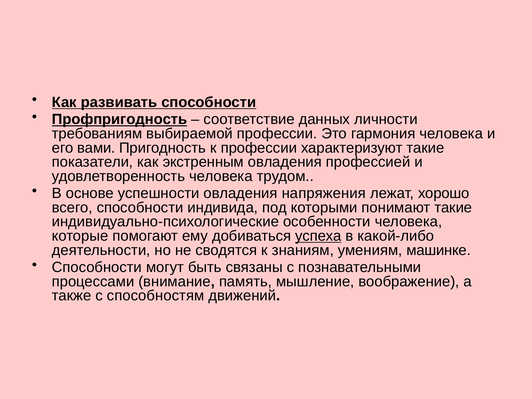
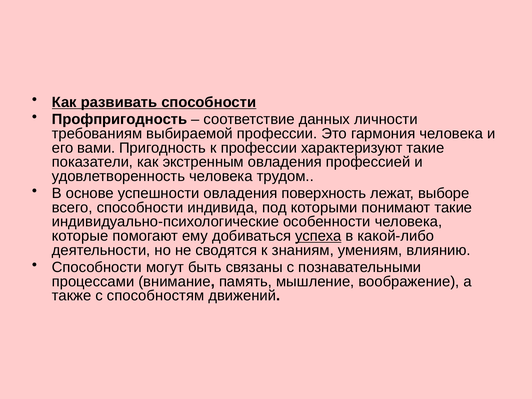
Профпригодность underline: present -> none
напряжения: напряжения -> поверхность
хорошо: хорошо -> выборе
машинке: машинке -> влиянию
